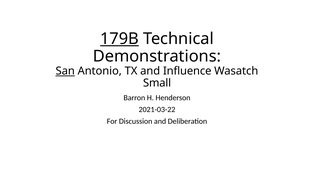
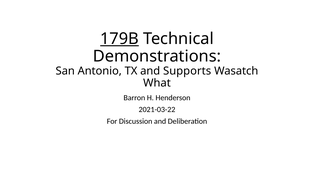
San underline: present -> none
Influence: Influence -> Supports
Small: Small -> What
